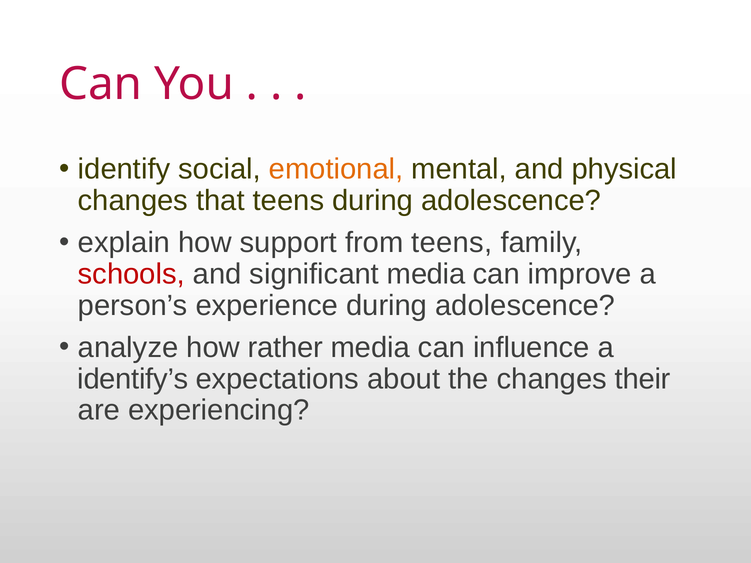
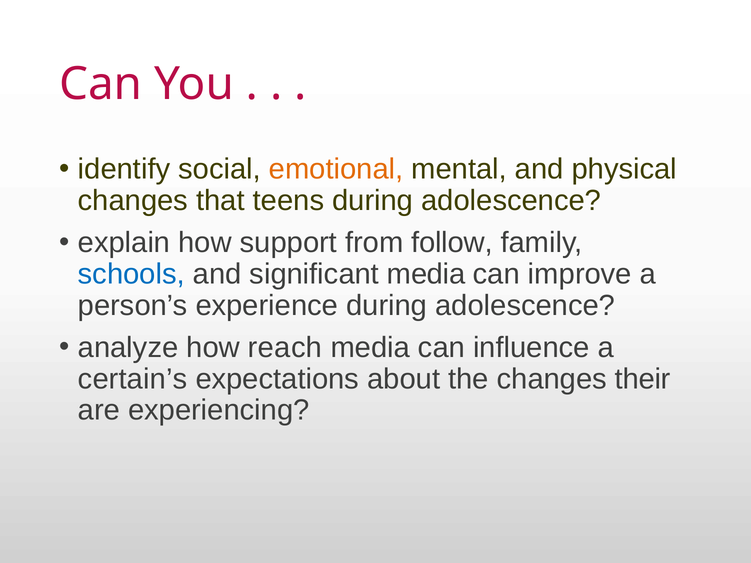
from teens: teens -> follow
schools colour: red -> blue
rather: rather -> reach
identify’s: identify’s -> certain’s
